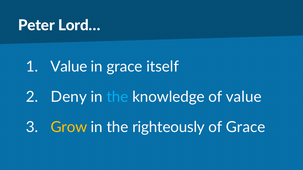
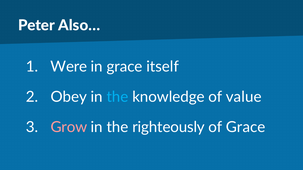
Lord…: Lord… -> Also…
Value at (69, 67): Value -> Were
Deny: Deny -> Obey
Grow colour: yellow -> pink
